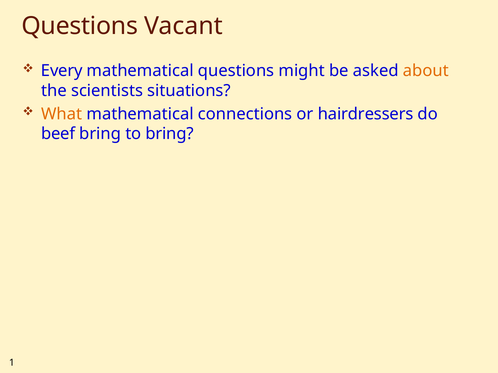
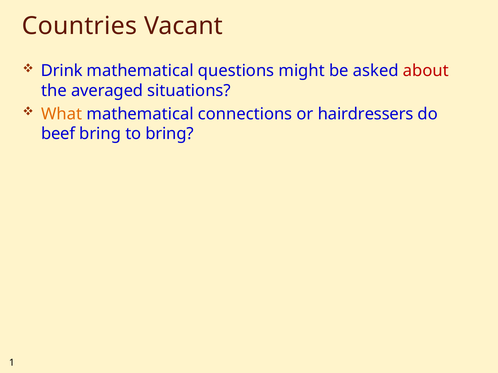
Questions at (80, 26): Questions -> Countries
Every: Every -> Drink
about colour: orange -> red
scientists: scientists -> averaged
